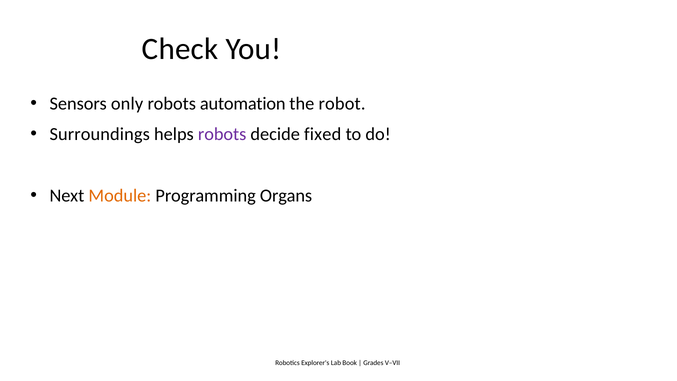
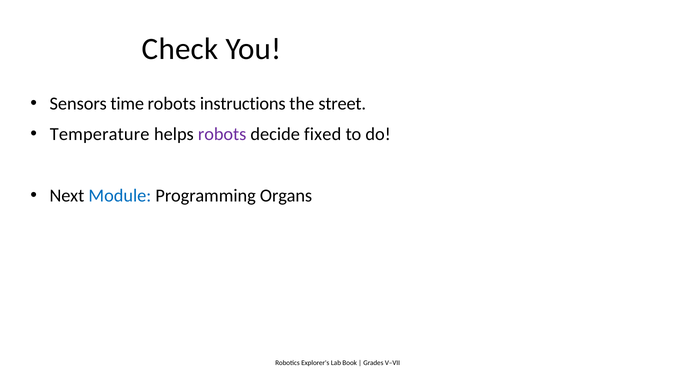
only: only -> time
automation: automation -> instructions
robot: robot -> street
Surroundings: Surroundings -> Temperature
Module colour: orange -> blue
